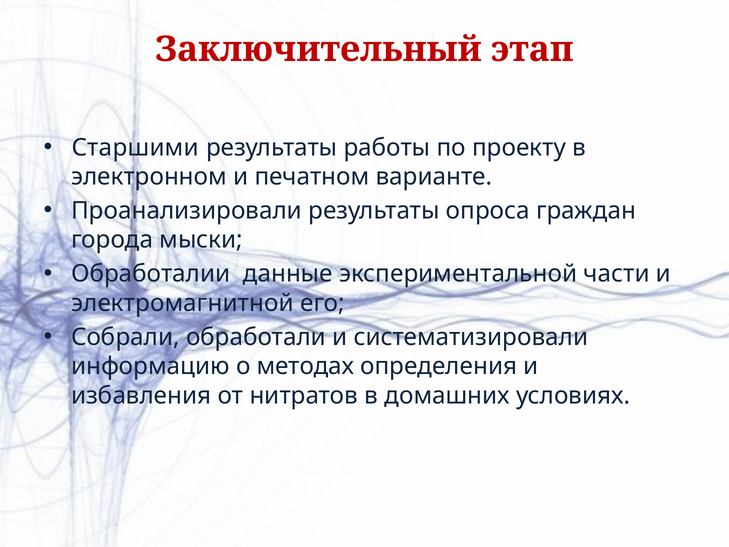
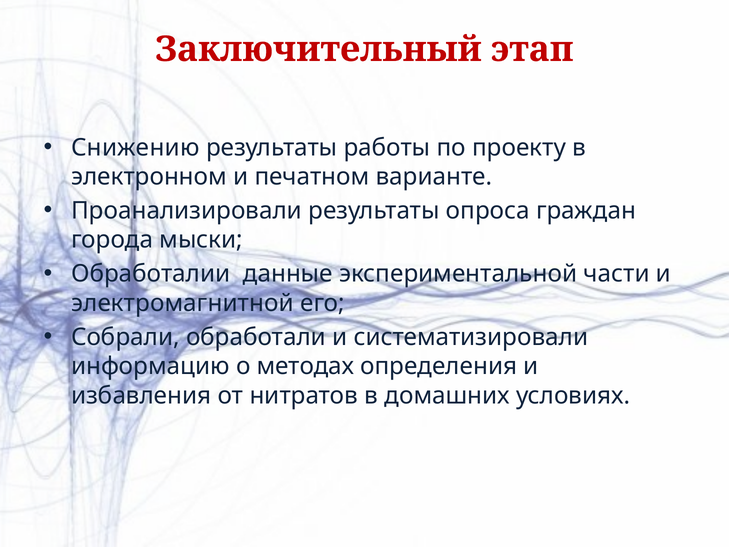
Старшими: Старшими -> Снижению
